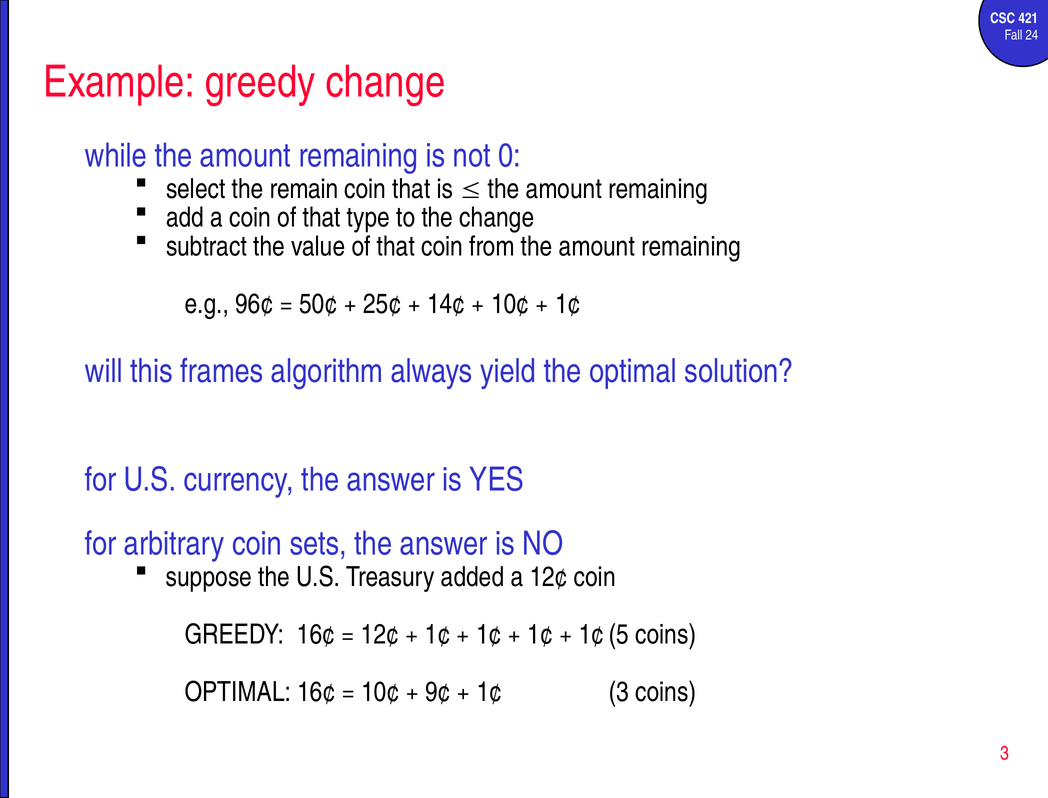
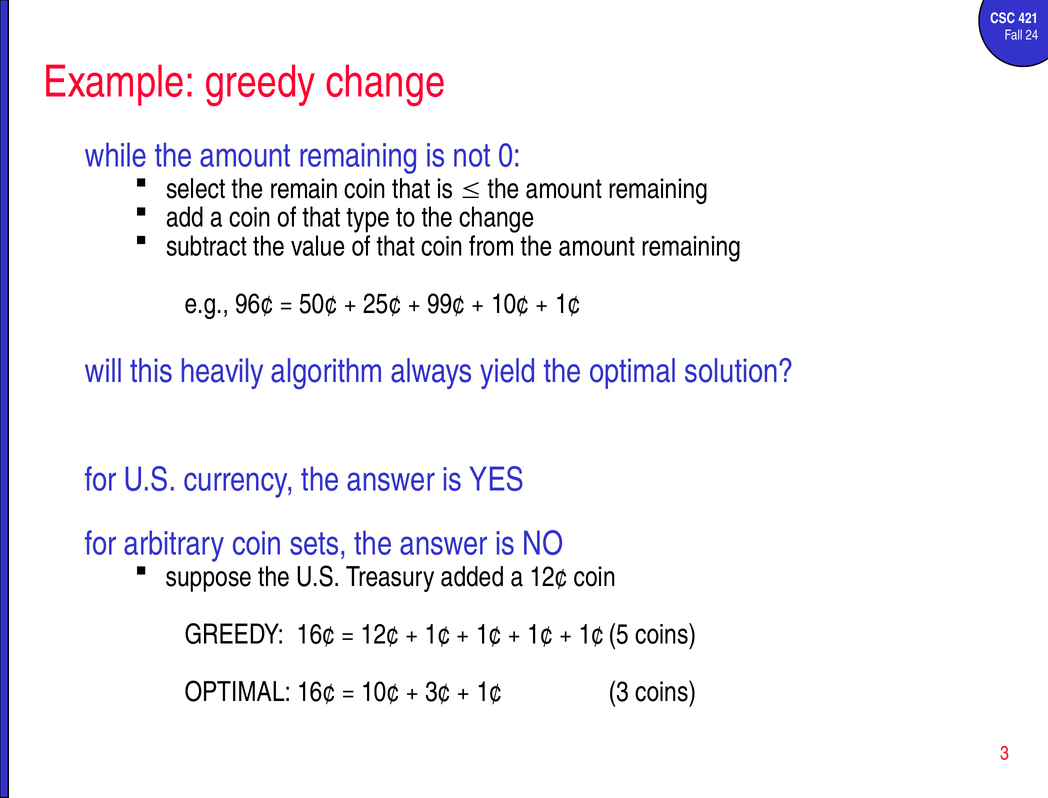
14¢: 14¢ -> 99¢
frames: frames -> heavily
9¢: 9¢ -> 3¢
